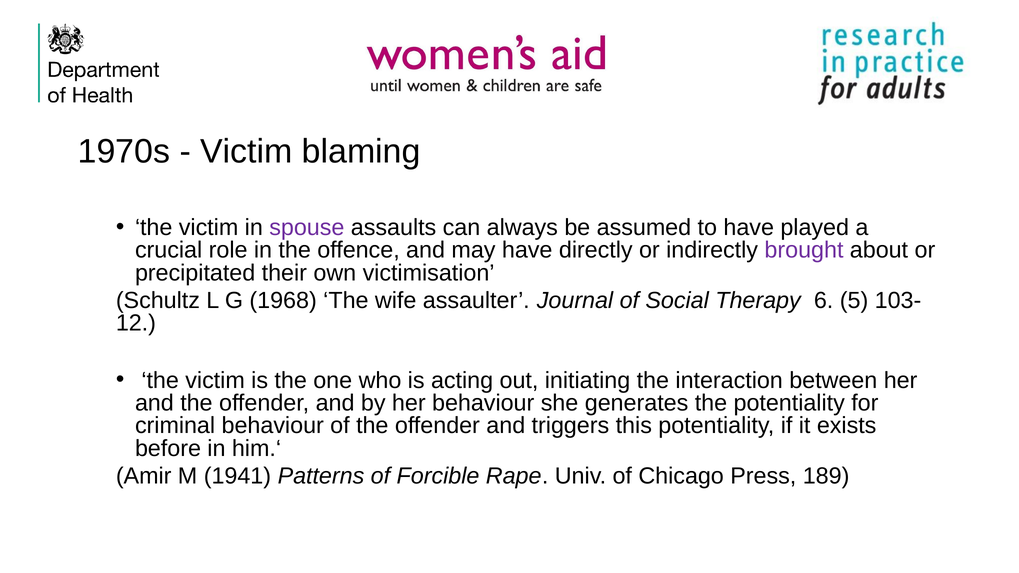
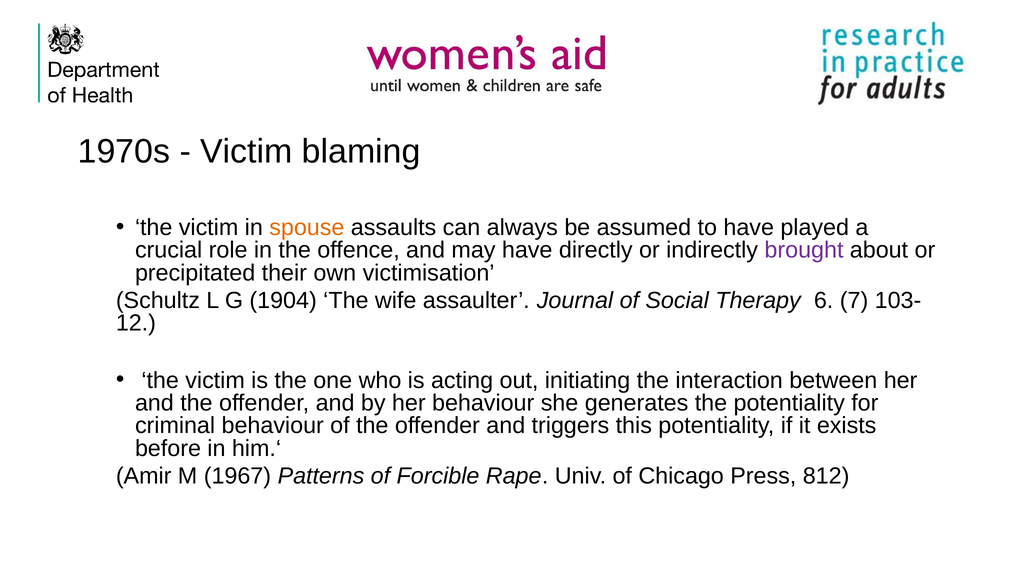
spouse colour: purple -> orange
1968: 1968 -> 1904
5: 5 -> 7
1941: 1941 -> 1967
189: 189 -> 812
